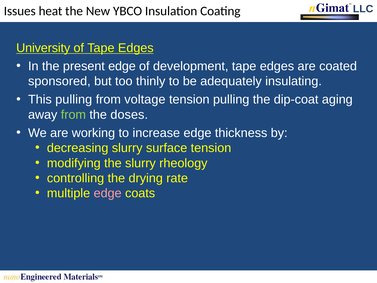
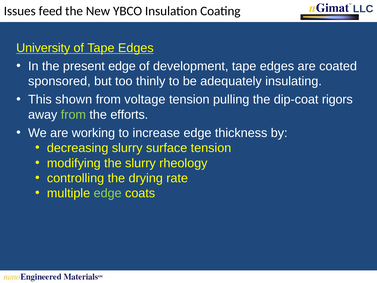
heat: heat -> feed
This pulling: pulling -> shown
aging: aging -> rigors
doses: doses -> efforts
edge at (108, 193) colour: pink -> light green
